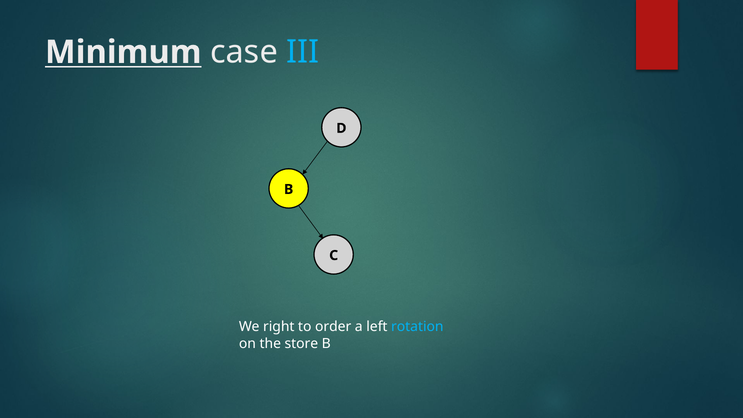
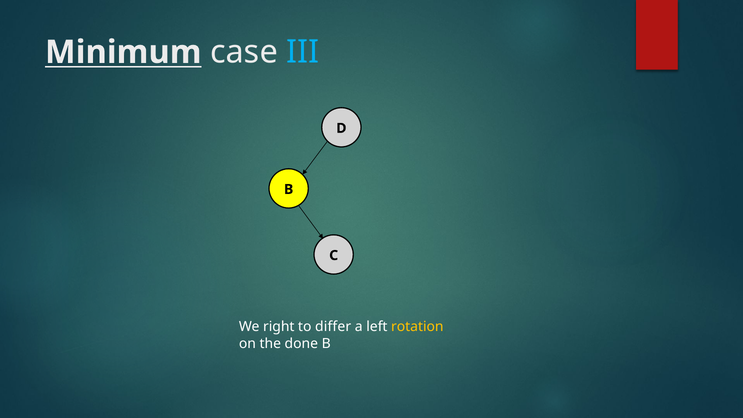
order: order -> differ
rotation colour: light blue -> yellow
store: store -> done
